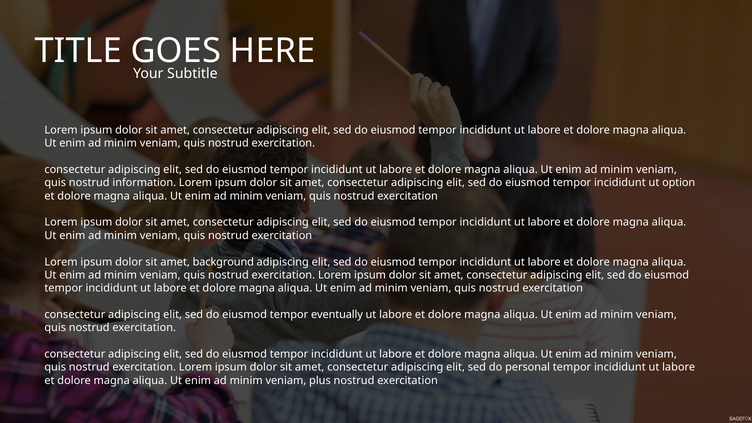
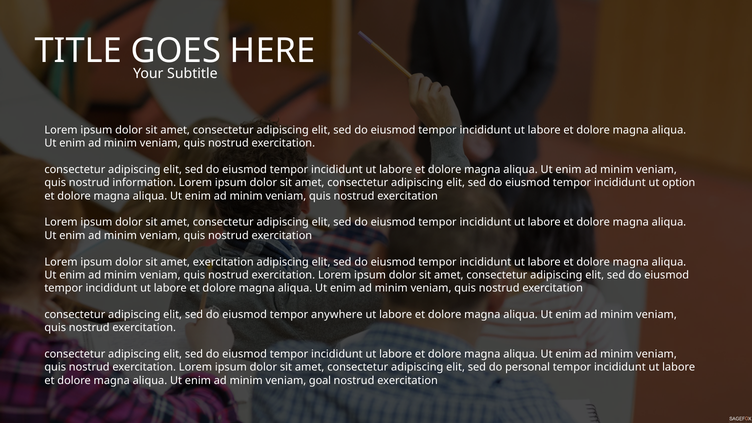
amet background: background -> exercitation
eventually: eventually -> anywhere
plus: plus -> goal
